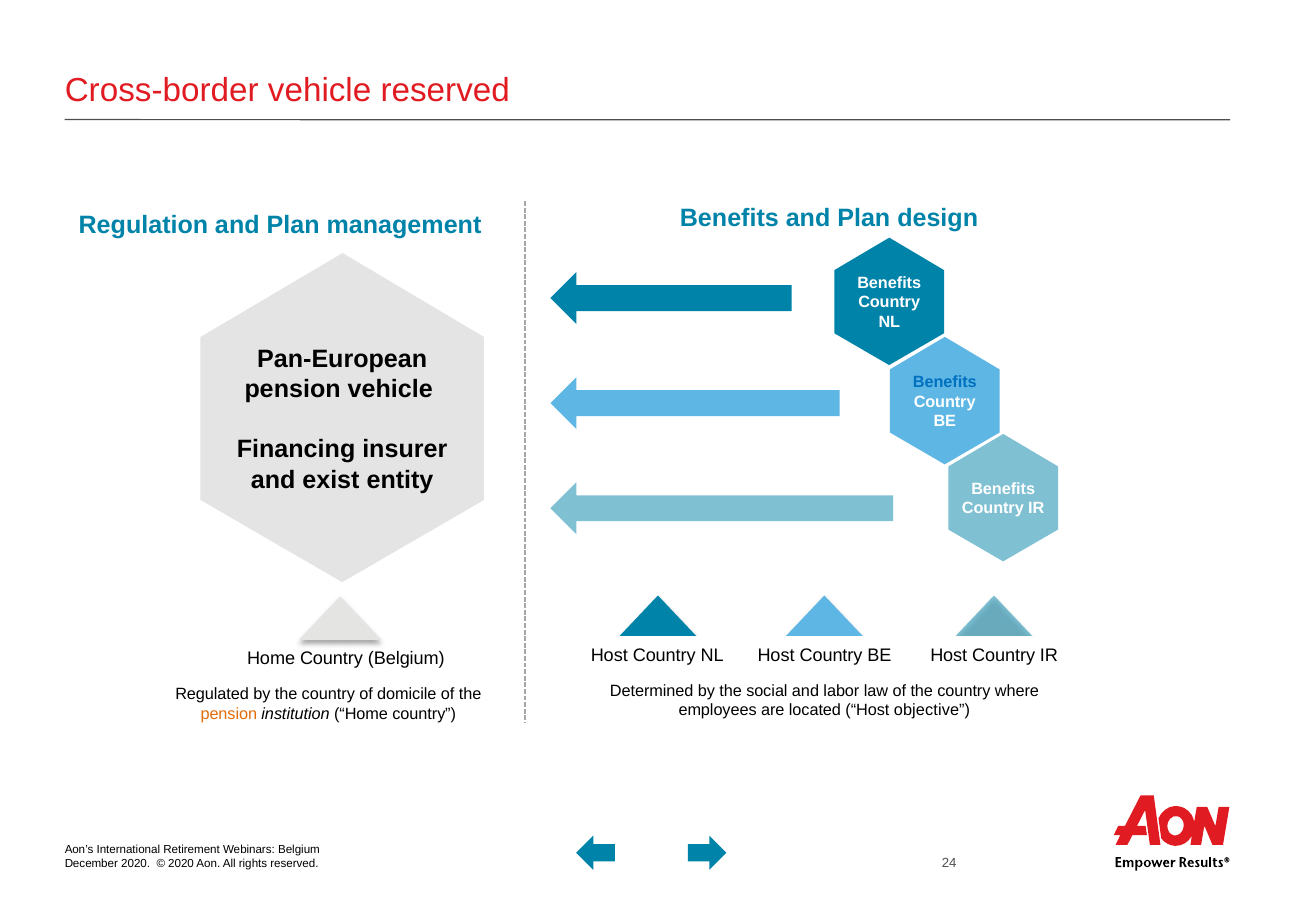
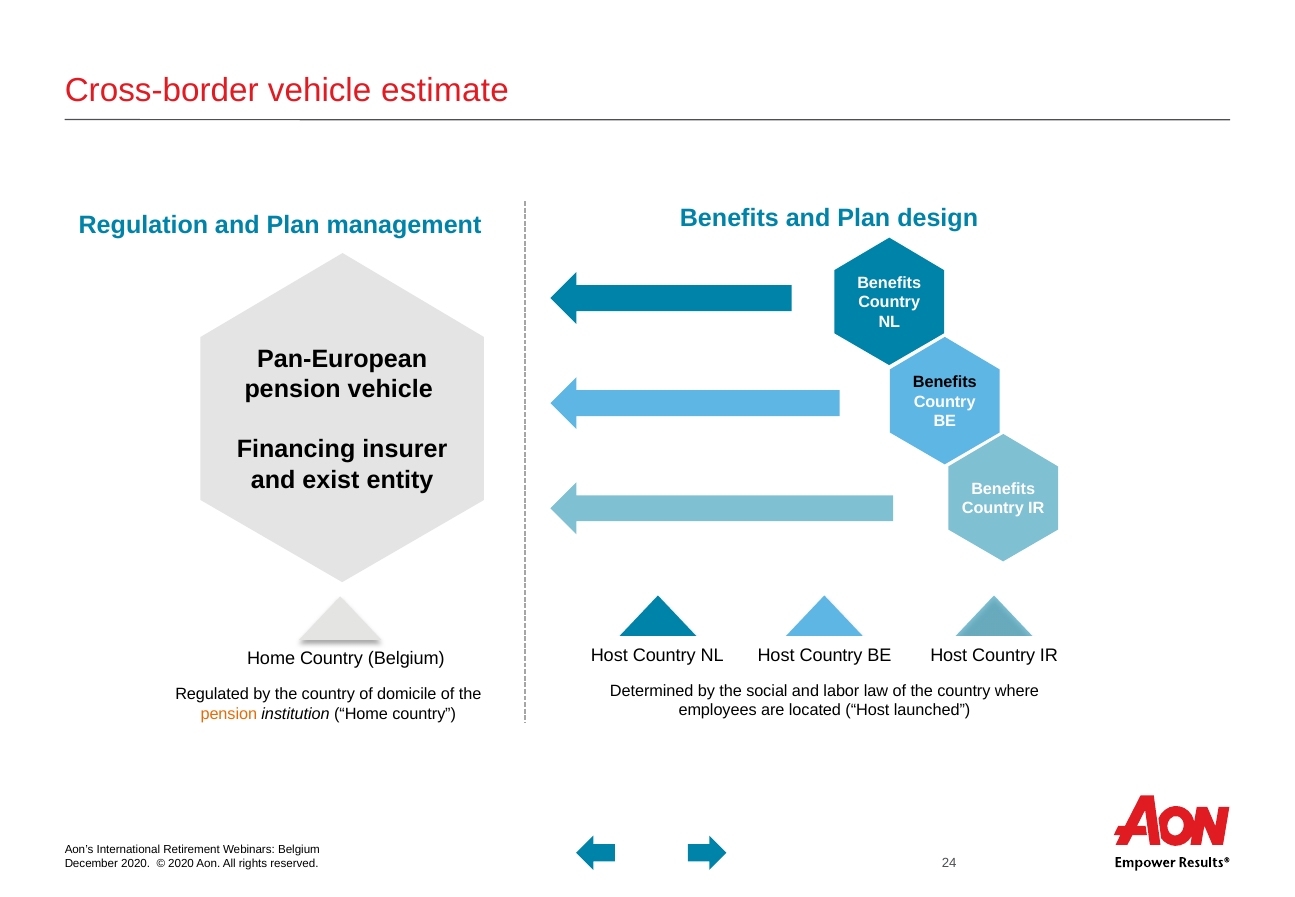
vehicle reserved: reserved -> estimate
Benefits at (945, 382) colour: blue -> black
objective: objective -> launched
